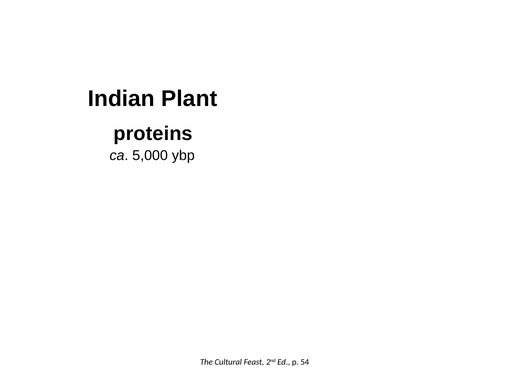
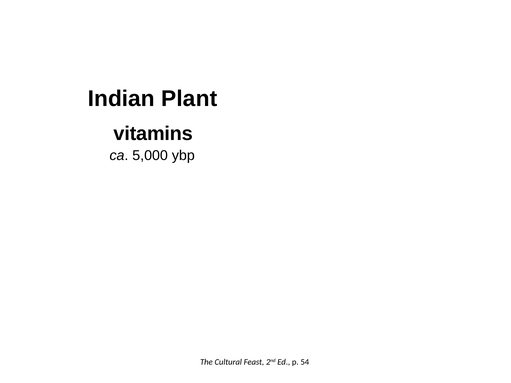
proteins: proteins -> vitamins
